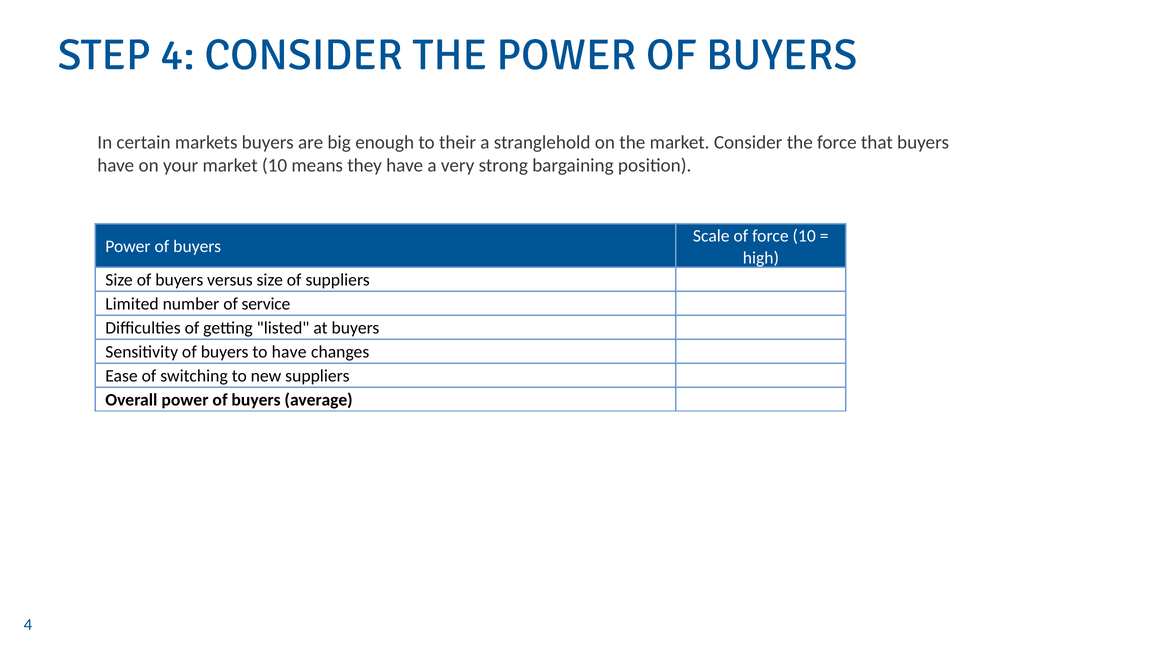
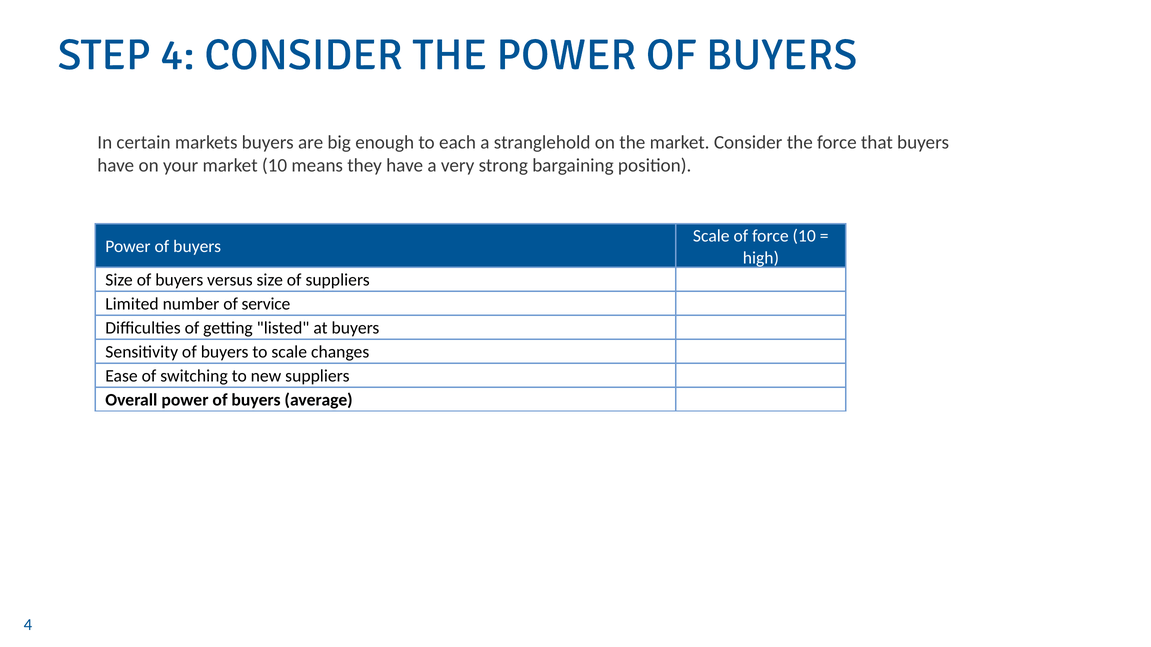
their: their -> each
to have: have -> scale
